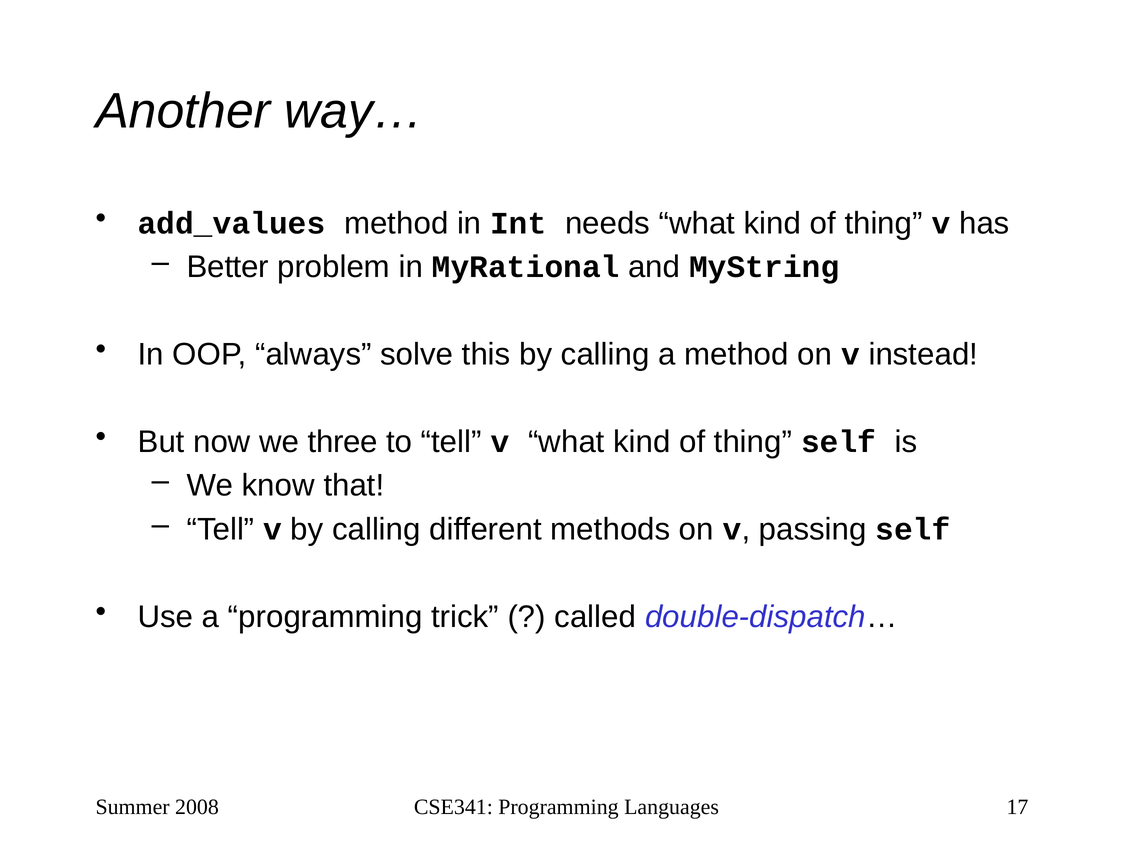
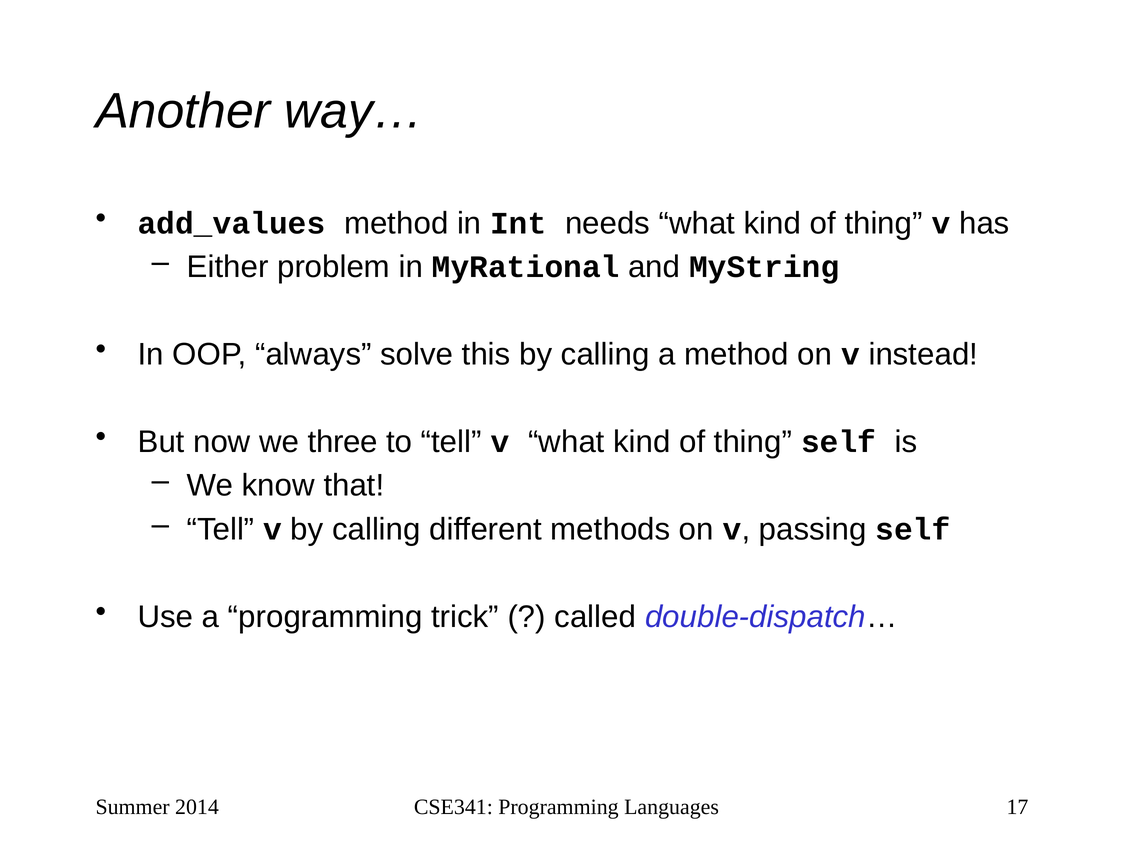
Better: Better -> Either
2008: 2008 -> 2014
